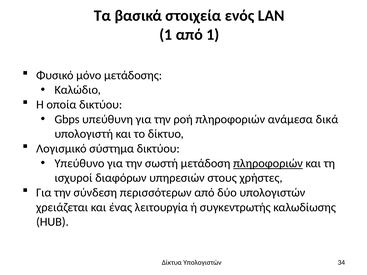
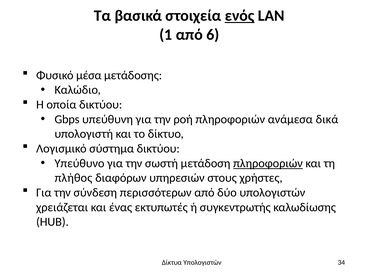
ενός underline: none -> present
από 1: 1 -> 6
μόνο: μόνο -> μέσα
ισχυροί: ισχυροί -> πλήθος
λειτουργία: λειτουργία -> εκτυπωτές
